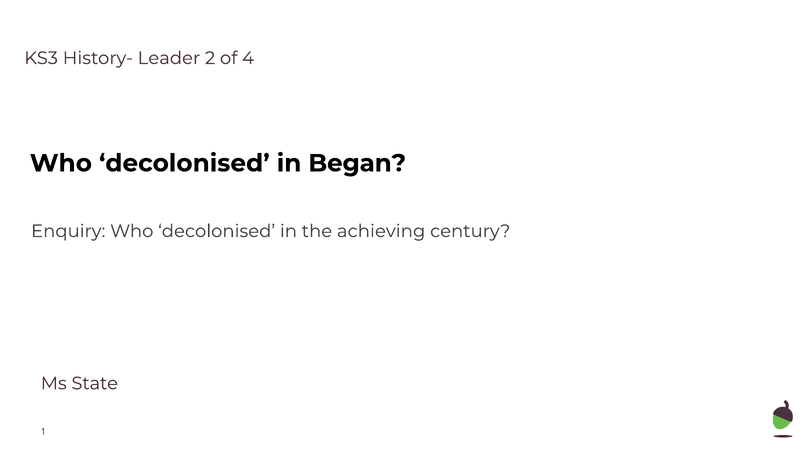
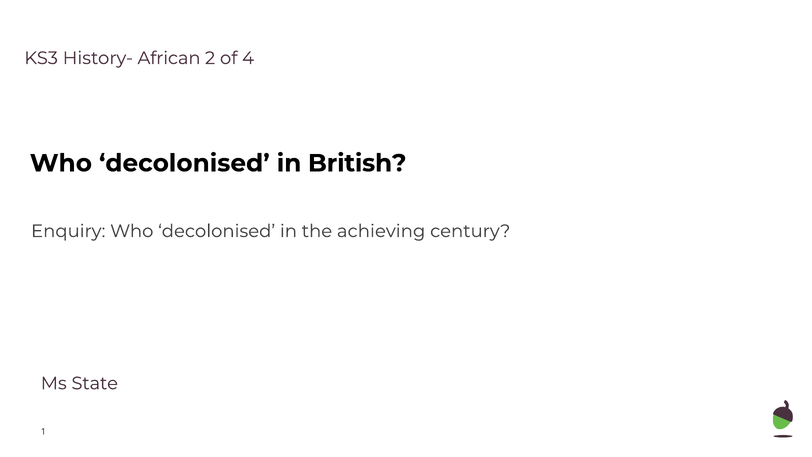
Leader: Leader -> African
Began: Began -> British
